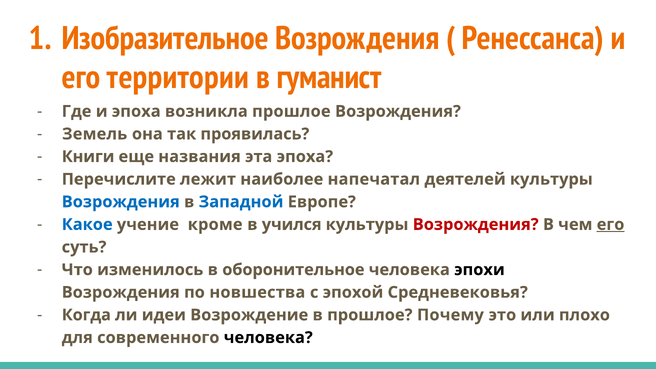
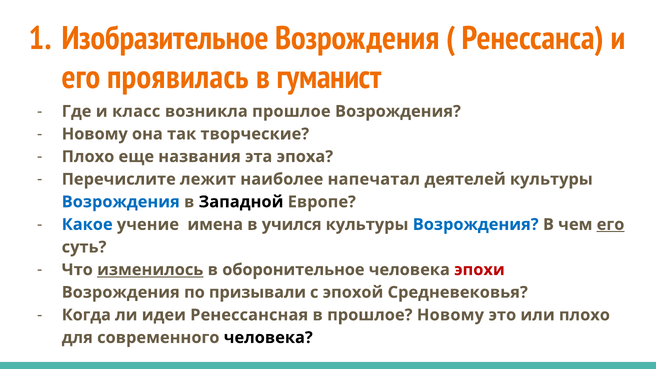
территории: территории -> проявилась
и эпоха: эпоха -> класс
Земель at (95, 134): Земель -> Новому
проявилась: проявилась -> творческие
Книги at (88, 157): Книги -> Плохо
Западной colour: blue -> black
кроме: кроме -> имена
Возрождения at (476, 224) colour: red -> blue
изменилось underline: none -> present
эпохи colour: black -> red
новшества: новшества -> призывали
Возрождение: Возрождение -> Ренессансная
прошлое Почему: Почему -> Новому
